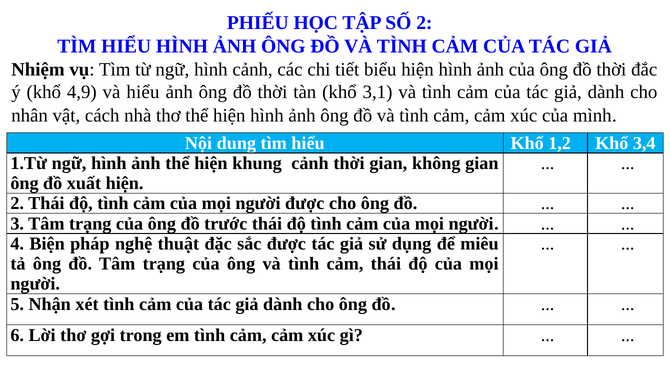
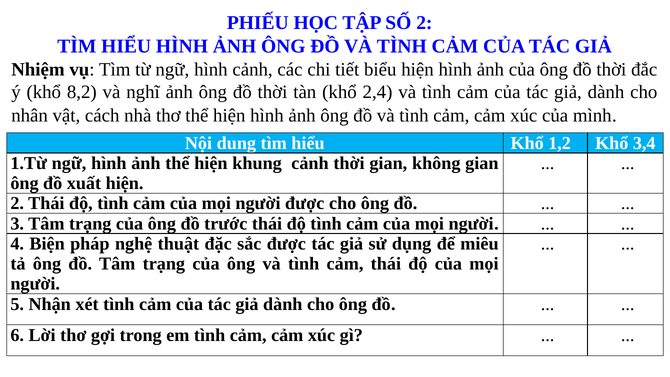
4,9: 4,9 -> 8,2
và hiểu: hiểu -> nghĩ
3,1: 3,1 -> 2,4
